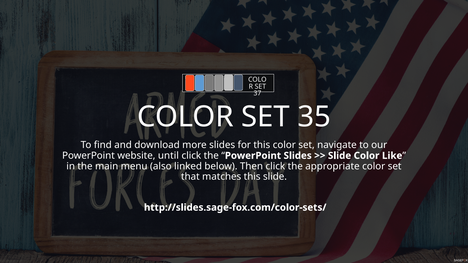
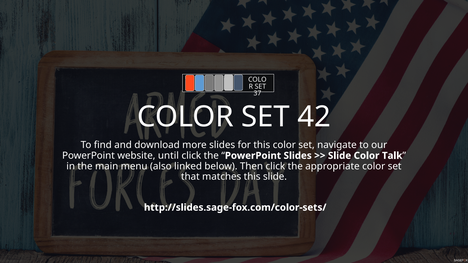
35: 35 -> 42
Like: Like -> Talk
